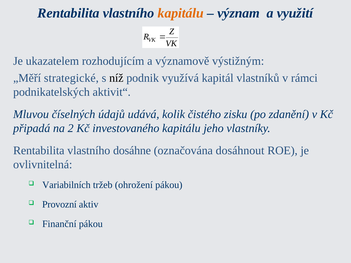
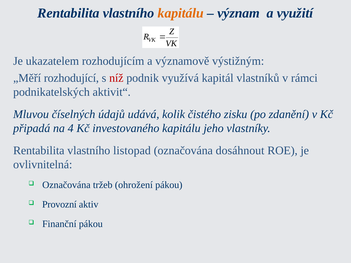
strategické: strategické -> rozhodující
níž colour: black -> red
2: 2 -> 4
dosáhne: dosáhne -> listopad
Variabilních at (66, 185): Variabilních -> Označována
